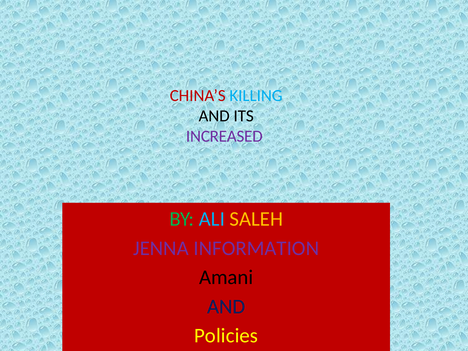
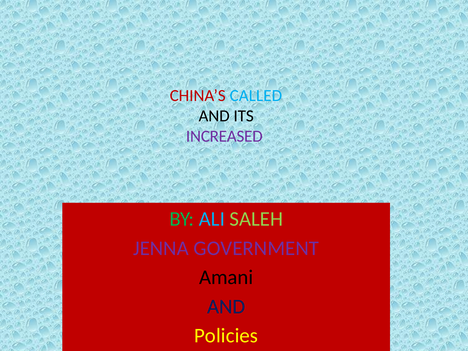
KILLING: KILLING -> CALLED
SALEH colour: yellow -> light green
INFORMATION: INFORMATION -> GOVERNMENT
